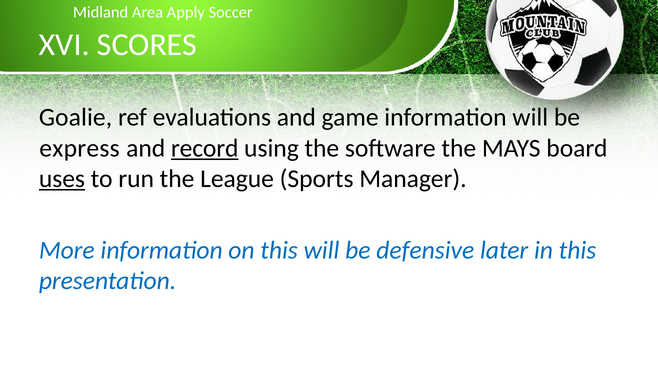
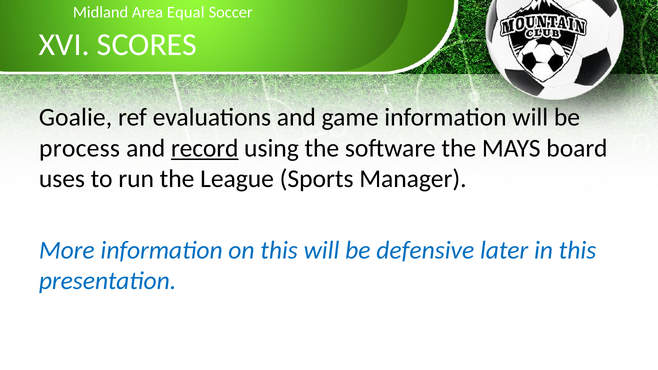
Apply: Apply -> Equal
express: express -> process
uses underline: present -> none
